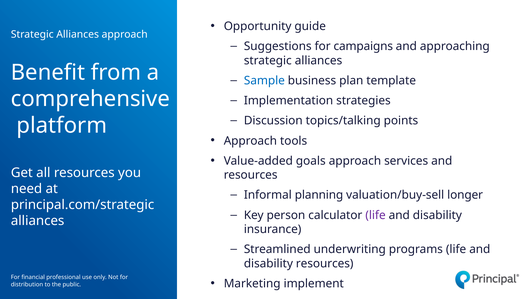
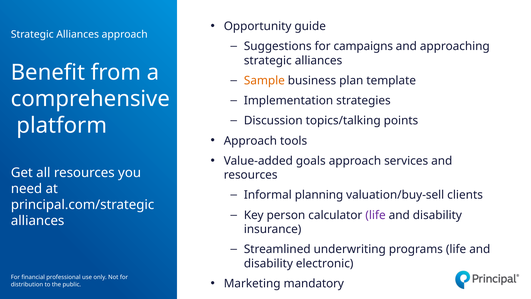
Sample colour: blue -> orange
longer: longer -> clients
disability resources: resources -> electronic
implement: implement -> mandatory
